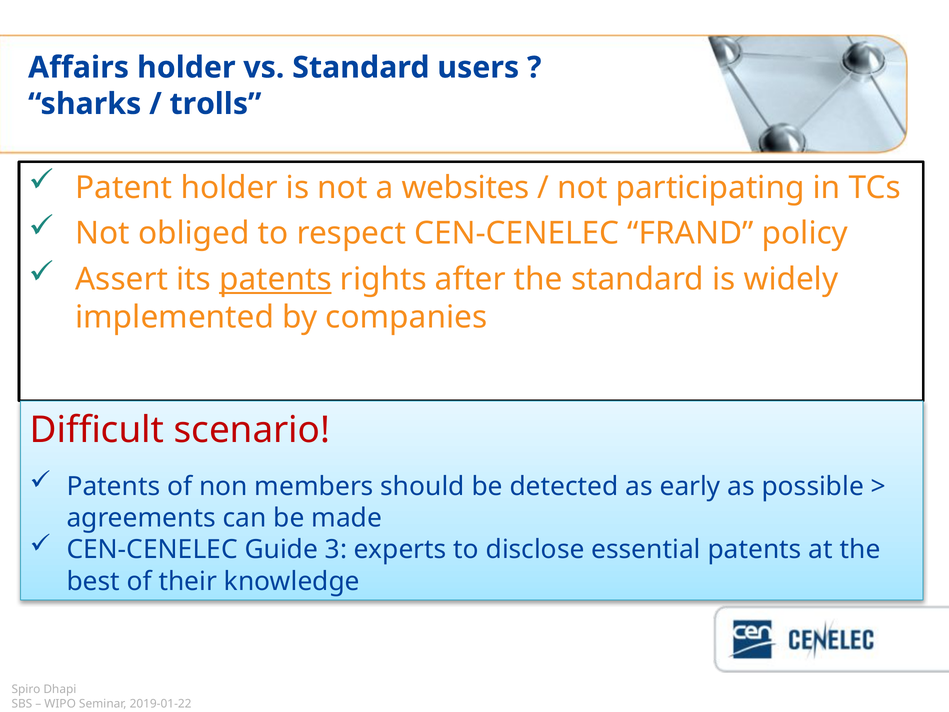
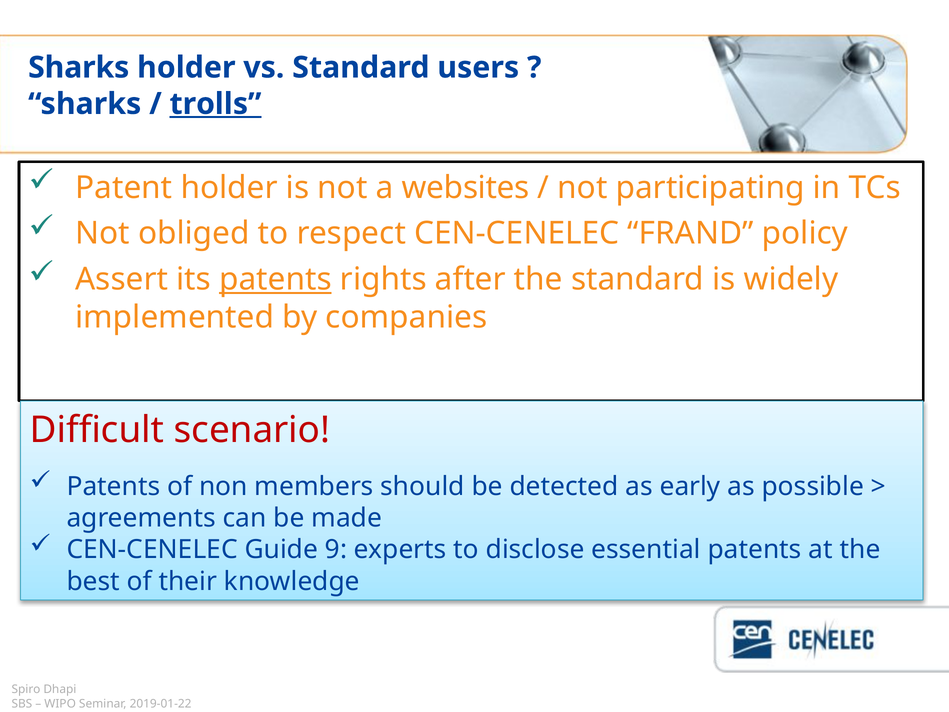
Affairs at (79, 68): Affairs -> Sharks
trolls underline: none -> present
3: 3 -> 9
